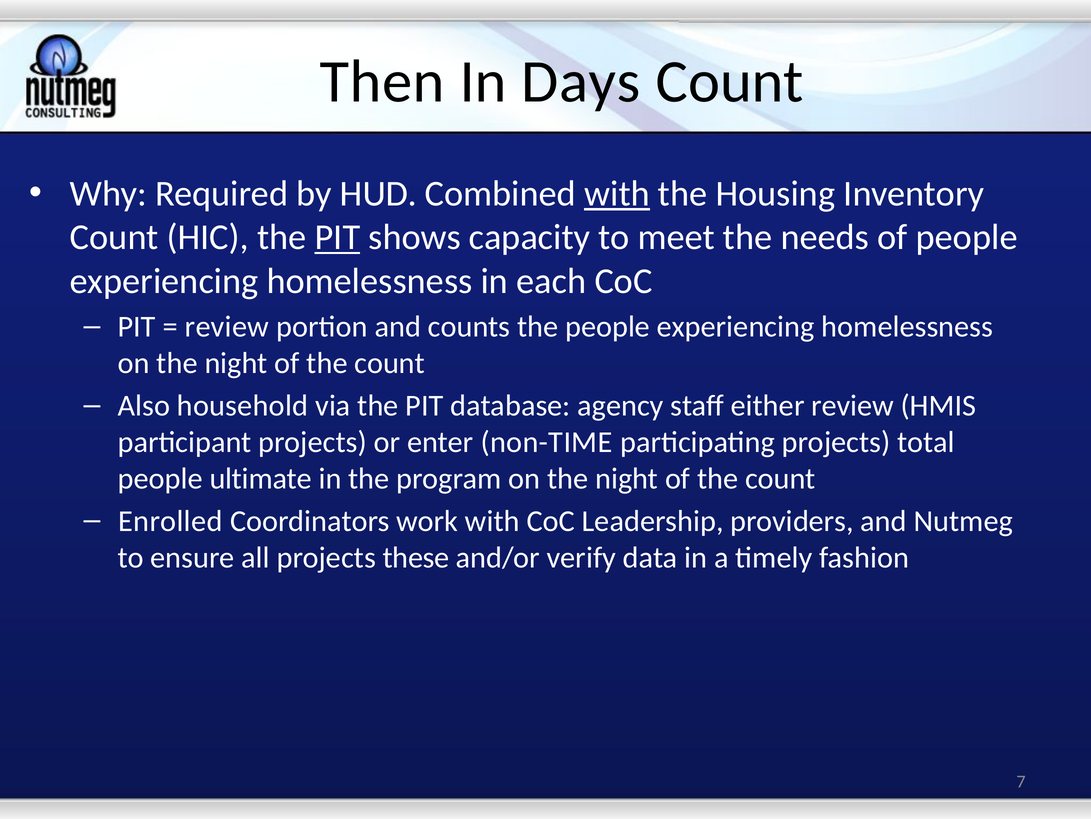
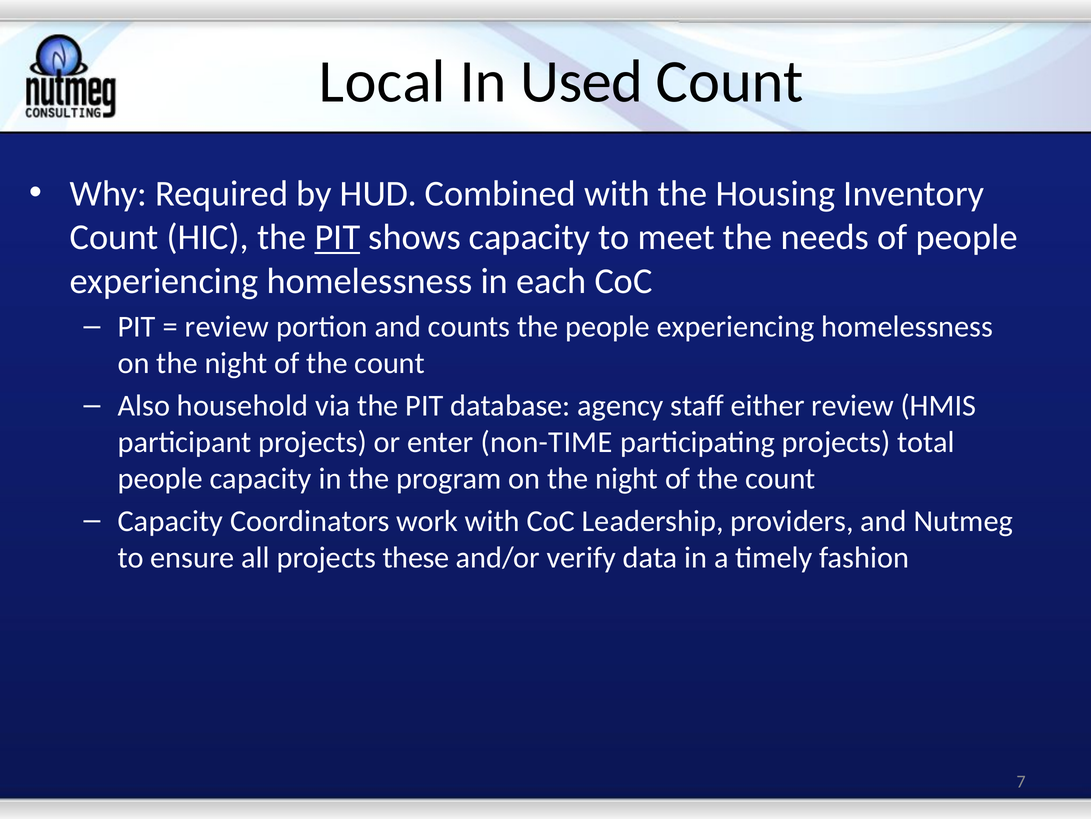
Then: Then -> Local
Days: Days -> Used
with at (617, 193) underline: present -> none
people ultimate: ultimate -> capacity
Enrolled at (170, 521): Enrolled -> Capacity
